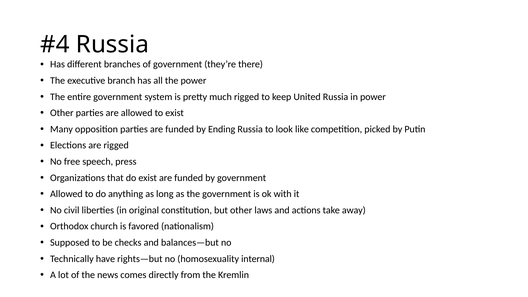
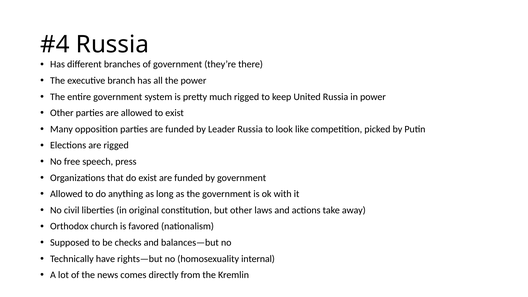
Ending: Ending -> Leader
